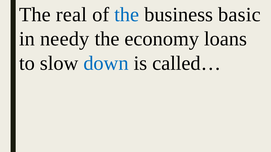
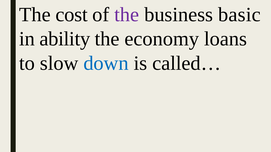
real: real -> cost
the at (127, 15) colour: blue -> purple
needy: needy -> ability
